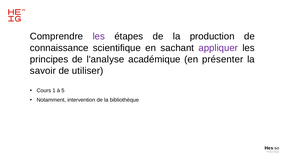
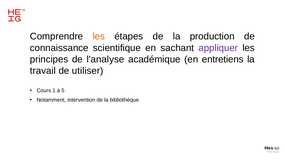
les at (99, 37) colour: purple -> orange
présenter: présenter -> entretiens
savoir: savoir -> travail
